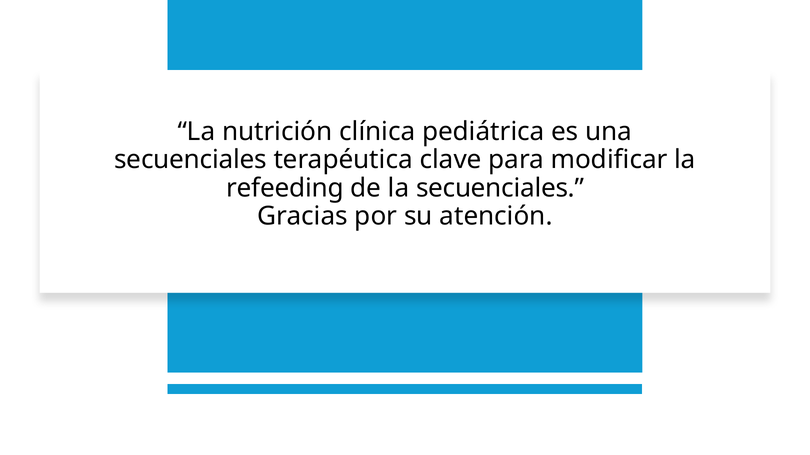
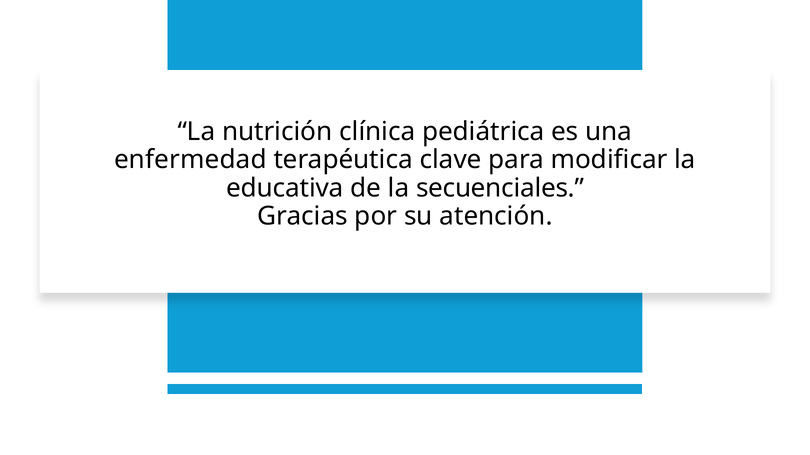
secuenciales at (191, 160): secuenciales -> enfermedad
refeeding: refeeding -> educativa
